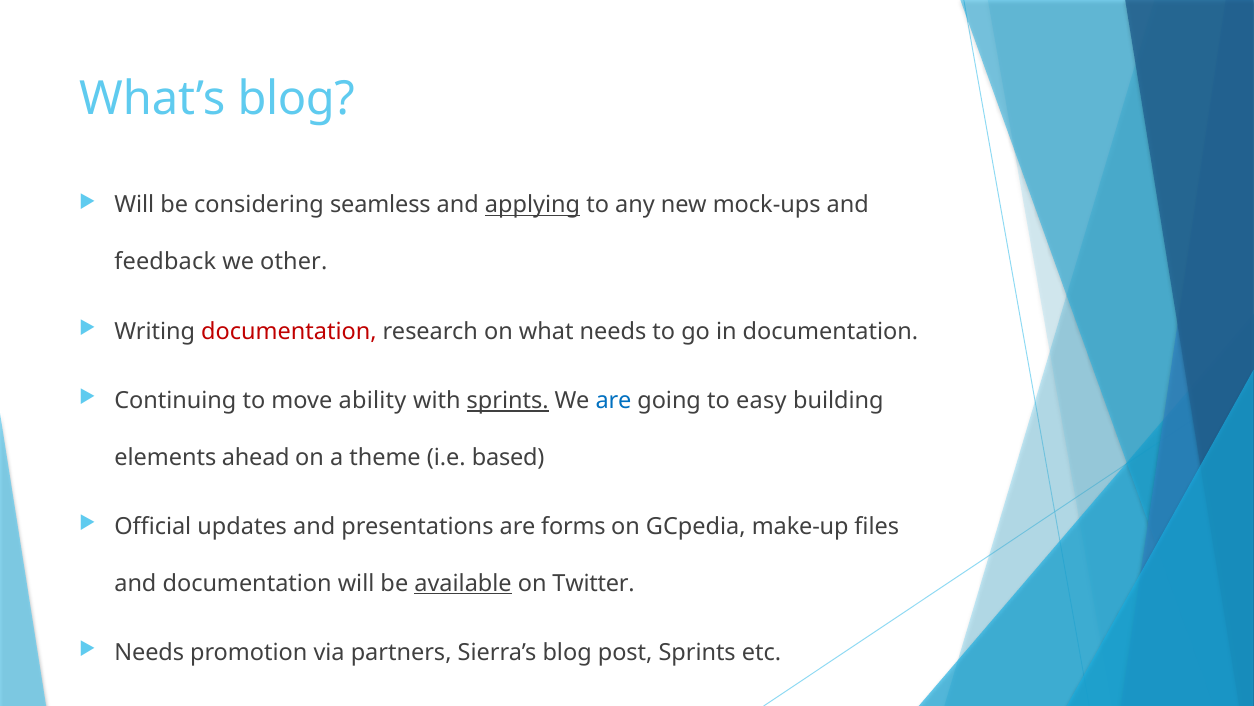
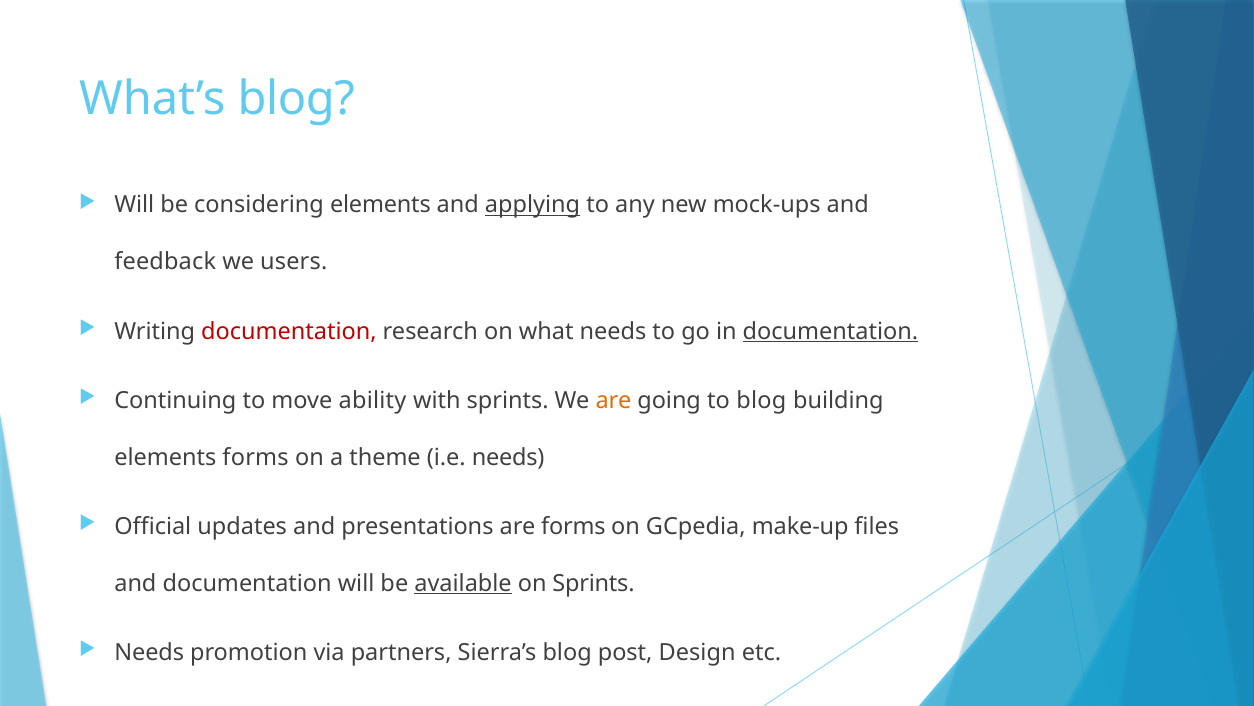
considering seamless: seamless -> elements
other: other -> users
documentation at (830, 331) underline: none -> present
sprints at (508, 400) underline: present -> none
are at (613, 400) colour: blue -> orange
to easy: easy -> blog
elements ahead: ahead -> forms
i.e based: based -> needs
on Twitter: Twitter -> Sprints
post Sprints: Sprints -> Design
